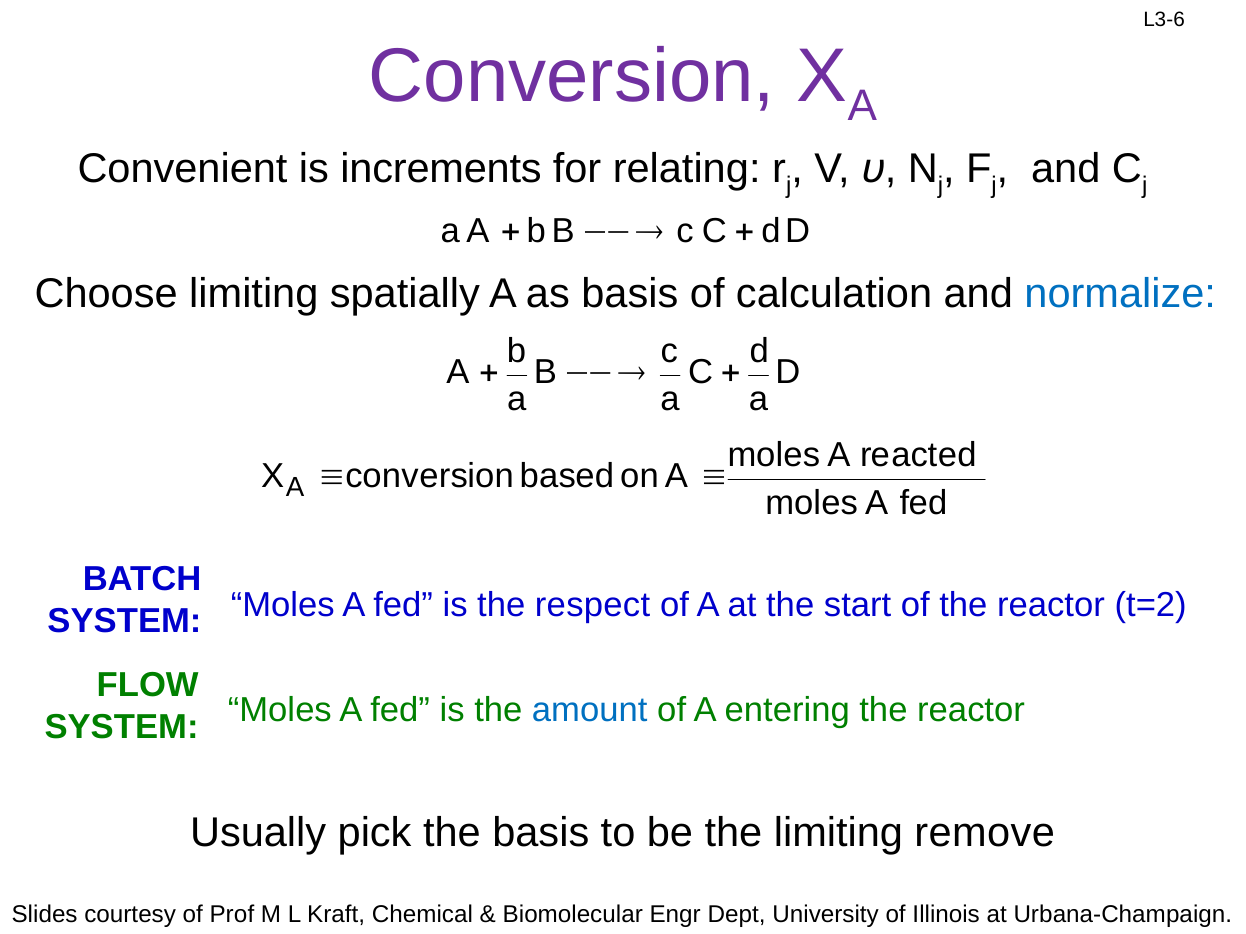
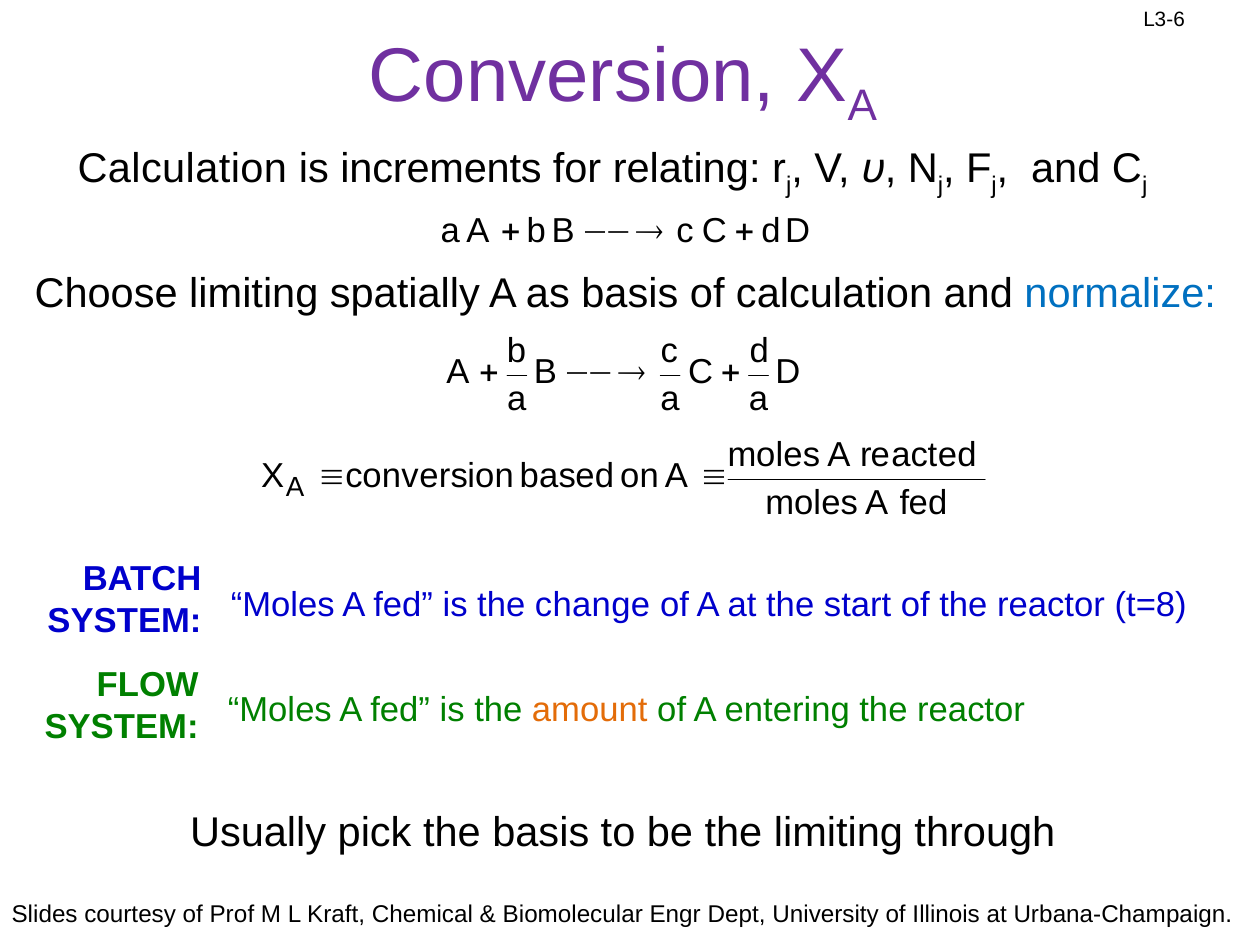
Convenient at (182, 169): Convenient -> Calculation
respect: respect -> change
t=2: t=2 -> t=8
amount colour: blue -> orange
remove: remove -> through
